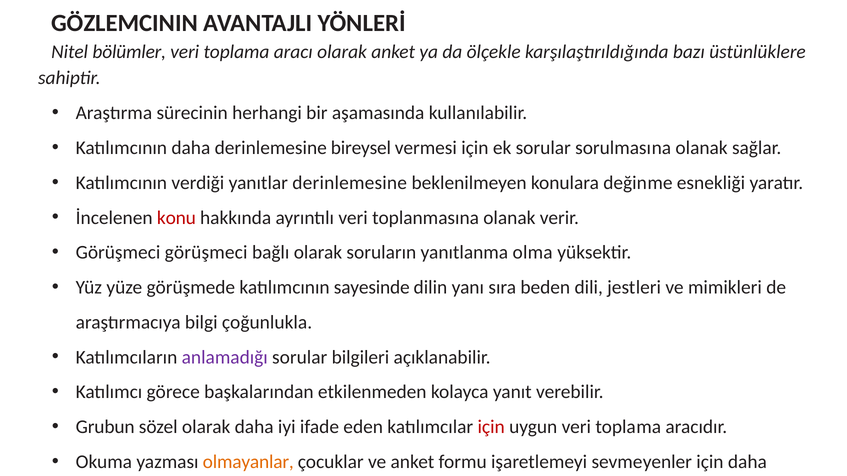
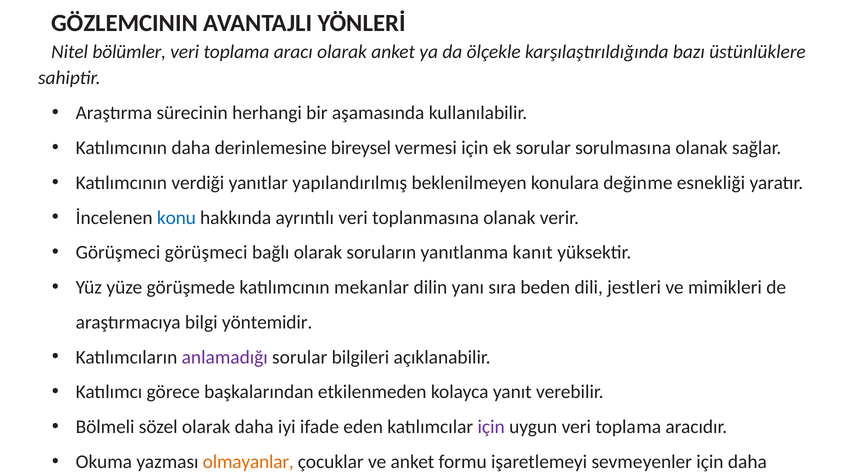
yanıtlar derinlemesine: derinlemesine -> yapılandırılmış
konu colour: red -> blue
olma: olma -> kanıt
sayesinde: sayesinde -> mekanlar
çoğunlukla: çoğunlukla -> yöntemidir
Grubun: Grubun -> Bölmeli
için at (491, 427) colour: red -> purple
